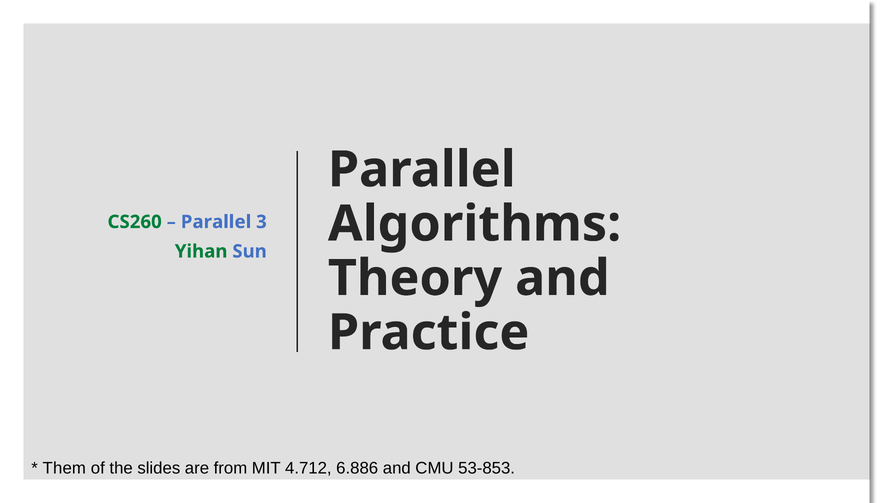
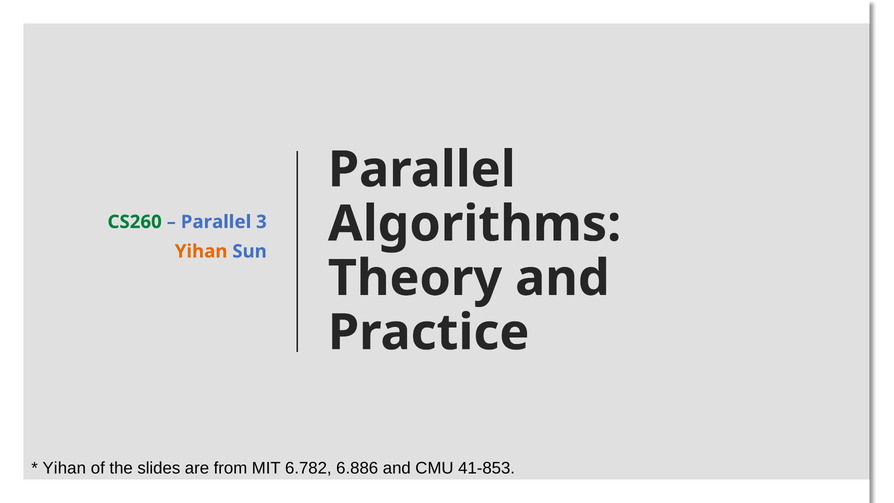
Yihan at (201, 251) colour: green -> orange
Them at (64, 468): Them -> Yihan
4.712: 4.712 -> 6.782
53-853: 53-853 -> 41-853
